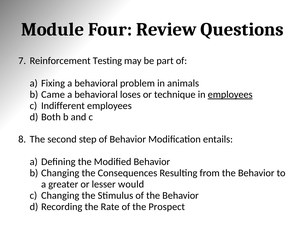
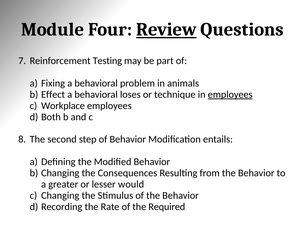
Review underline: none -> present
Came: Came -> Effect
Indifferent: Indifferent -> Workplace
Prospect: Prospect -> Required
